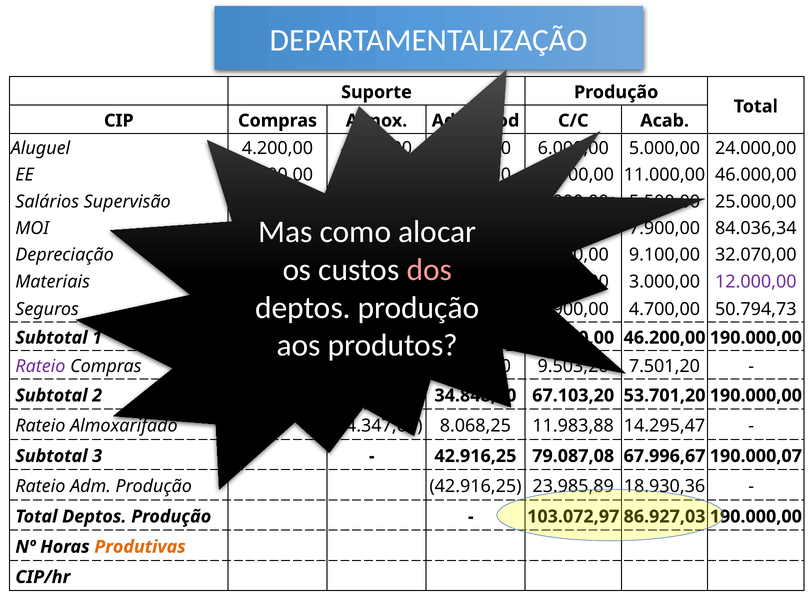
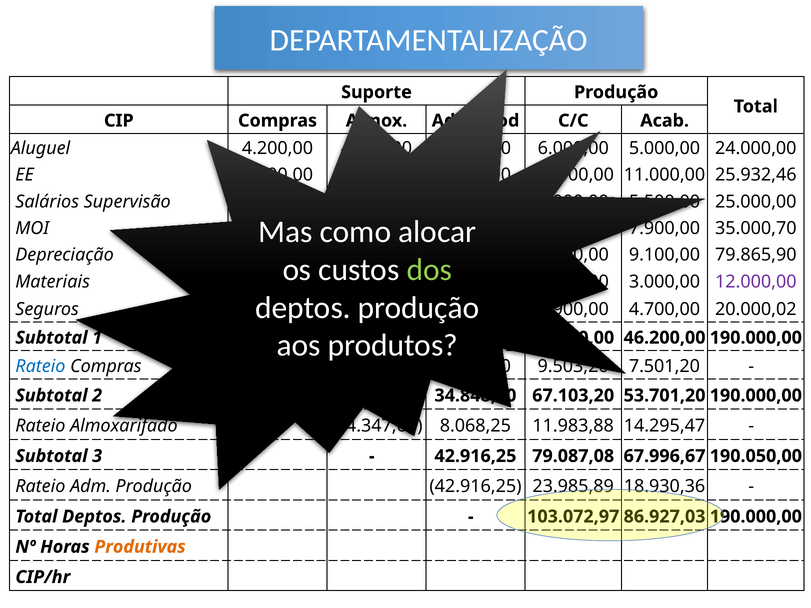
46.000,00: 46.000,00 -> 25.932,46
84.036,34: 84.036,34 -> 35.000,70
32.070,00: 32.070,00 -> 79.865,90
dos colour: pink -> light green
50.794,73: 50.794,73 -> 20.000,02
Rateio at (40, 366) colour: purple -> blue
190.000,07: 190.000,07 -> 190.050,00
